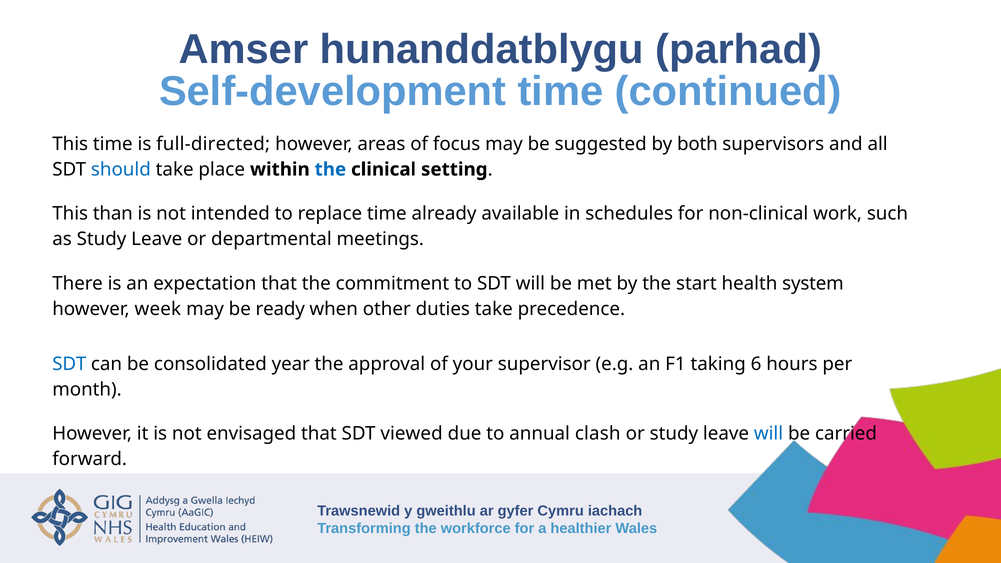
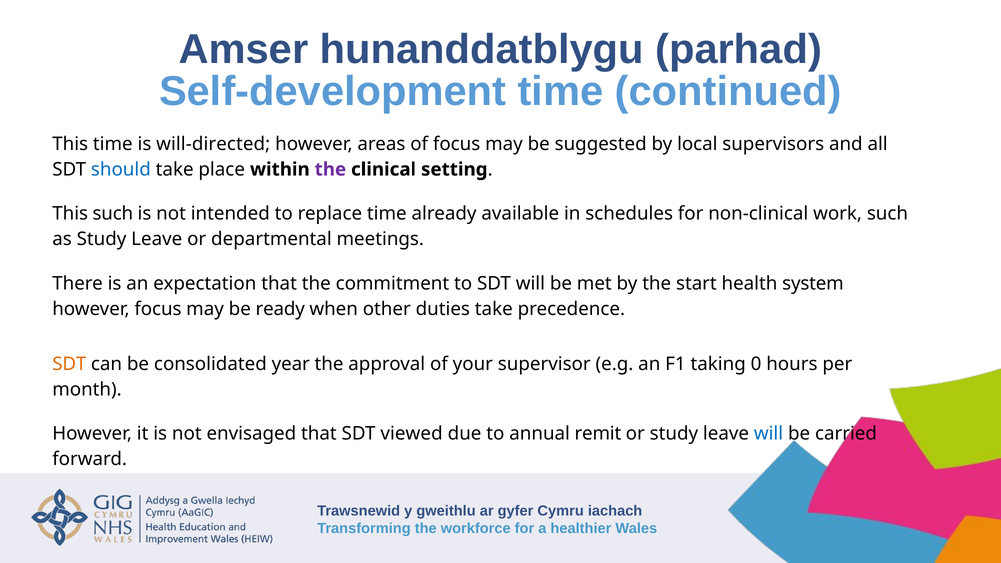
full-directed: full-directed -> will-directed
both: both -> local
the at (330, 169) colour: blue -> purple
This than: than -> such
however week: week -> focus
SDT at (69, 364) colour: blue -> orange
6: 6 -> 0
clash: clash -> remit
